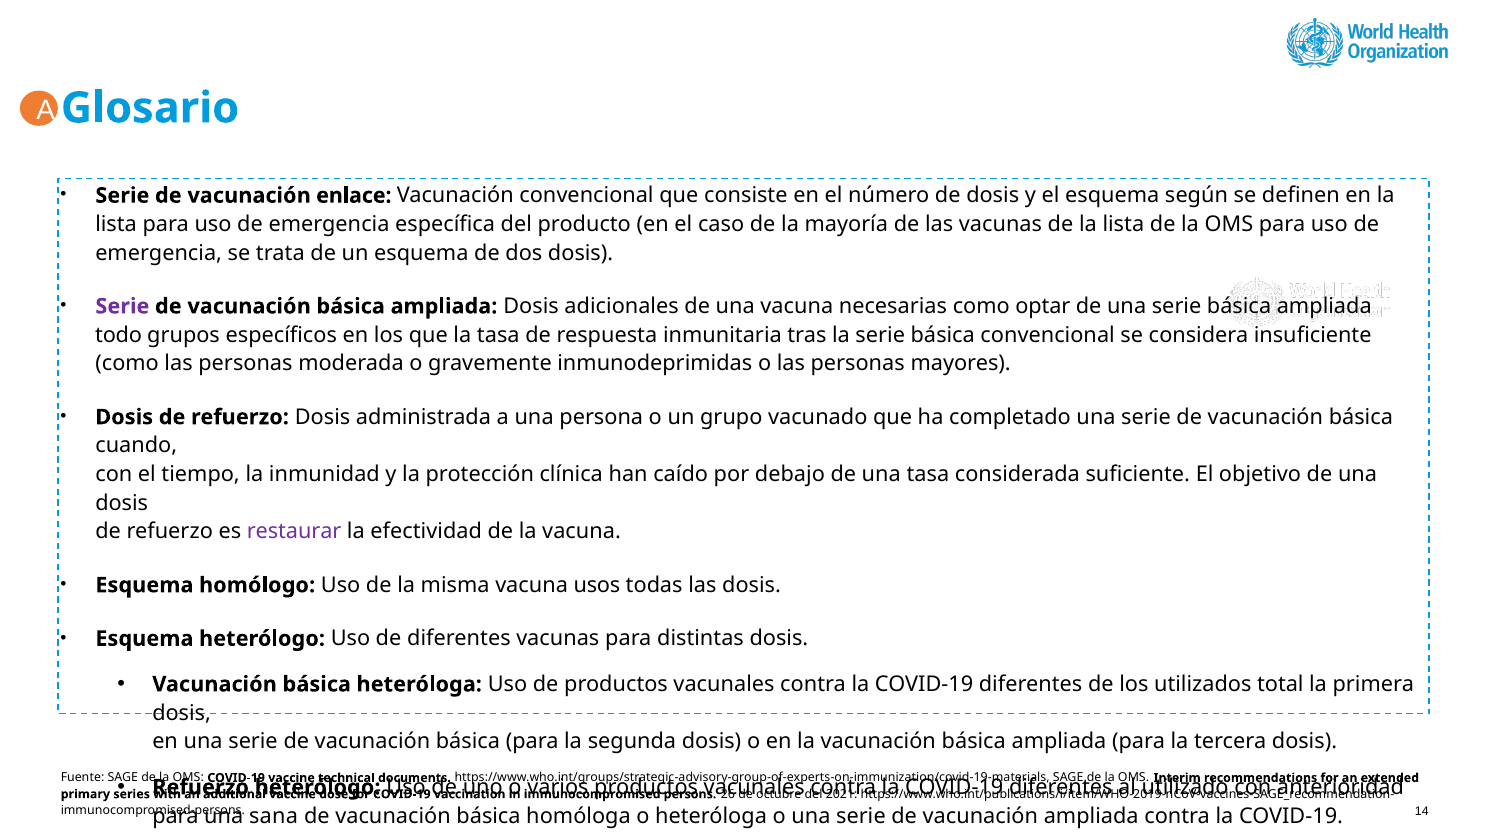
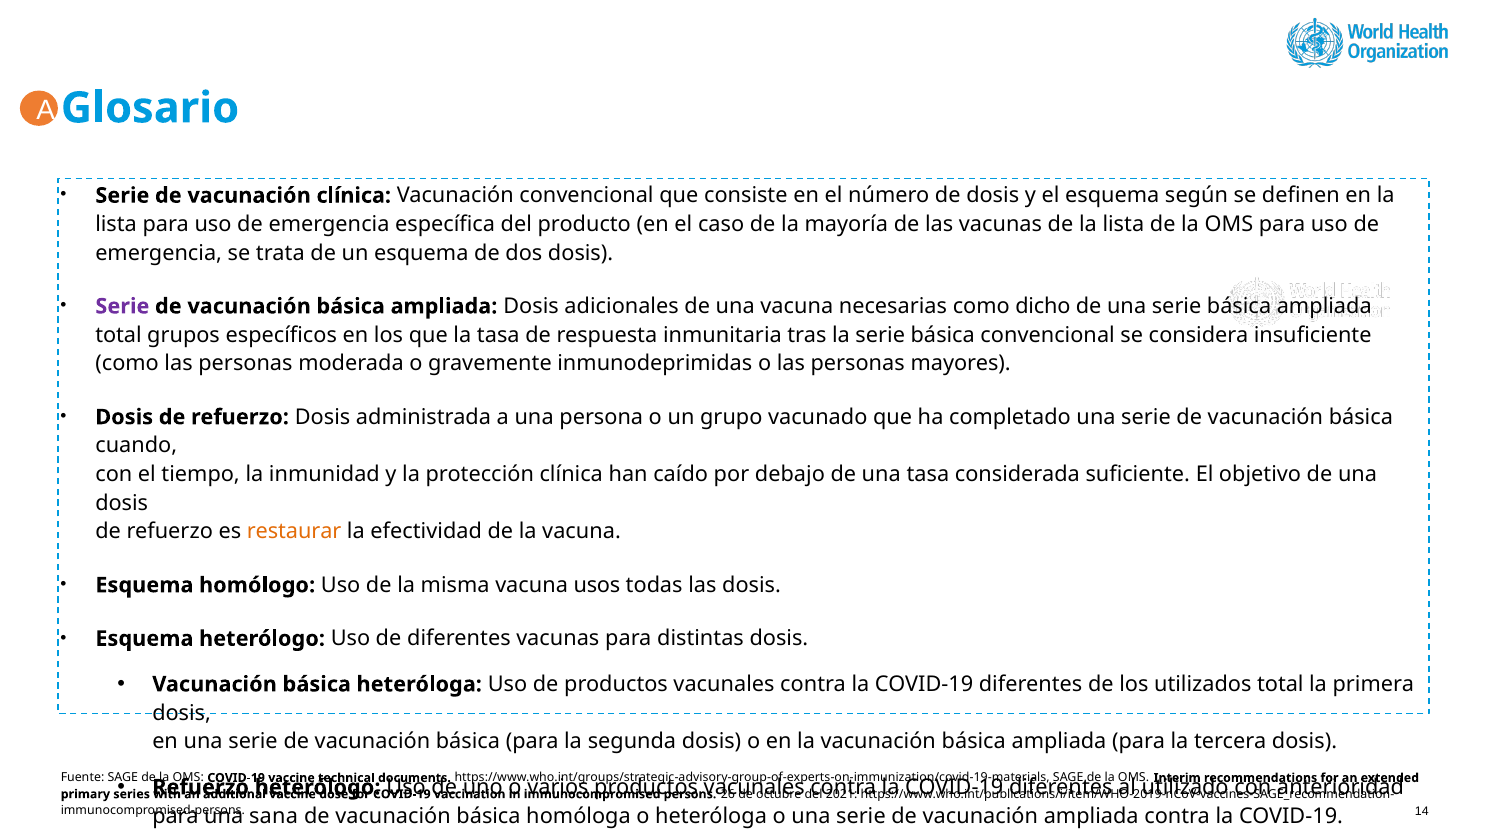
vacunación enlace: enlace -> clínica
optar: optar -> dicho
todo at (119, 335): todo -> total
restaurar colour: purple -> orange
